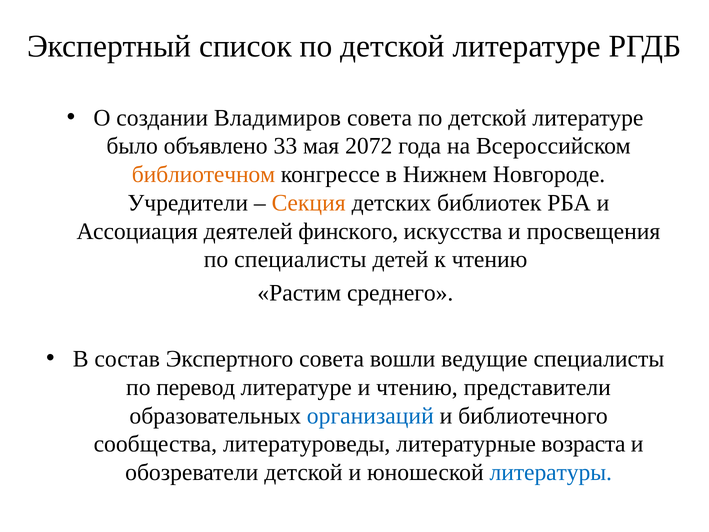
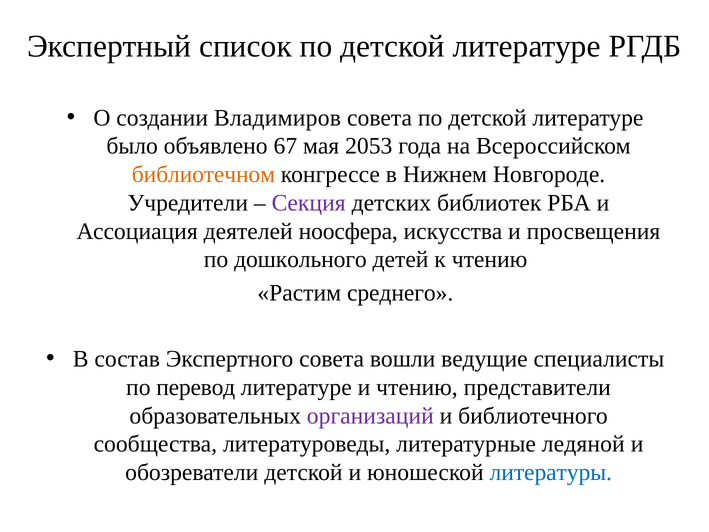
33: 33 -> 67
2072: 2072 -> 2053
Секция colour: orange -> purple
финского: финского -> ноосфера
по специалисты: специалисты -> дошкольного
организаций colour: blue -> purple
возраста: возраста -> ледяной
